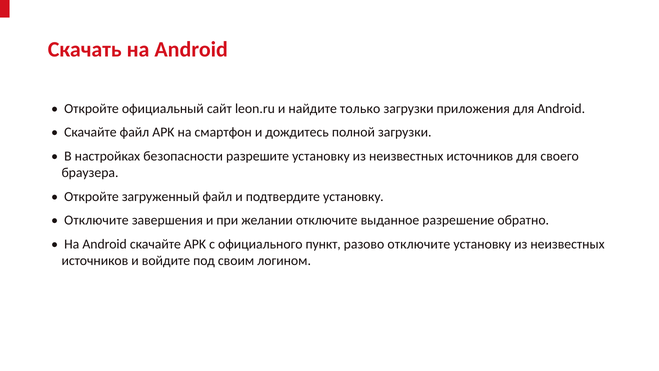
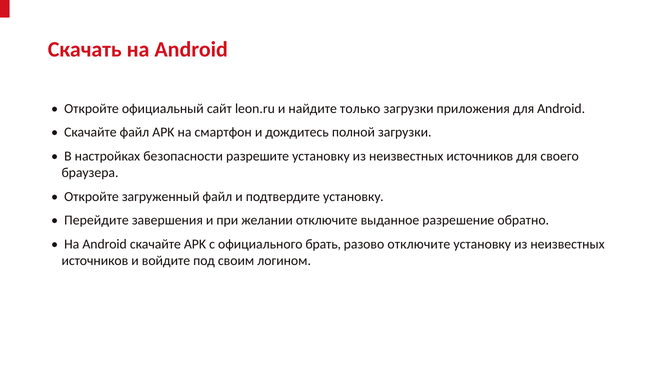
Отключите at (96, 220): Отключите -> Перейдите
пункт: пункт -> брать
